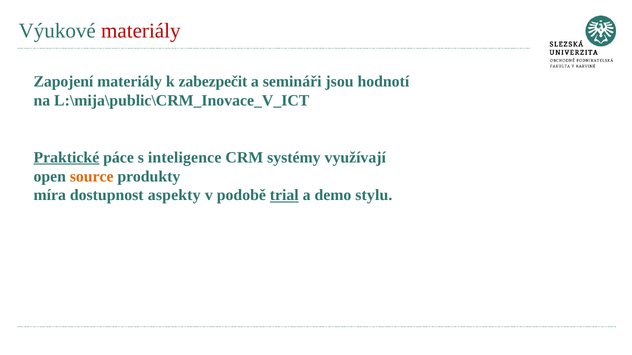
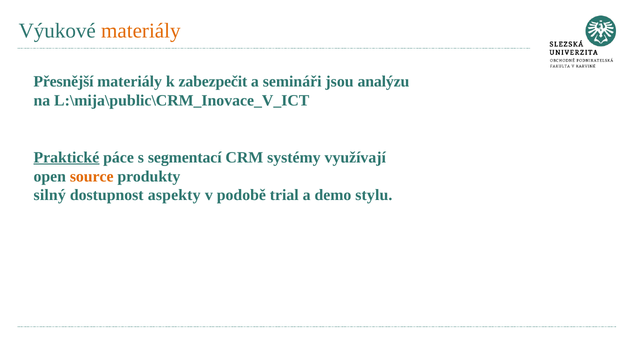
materiály at (141, 31) colour: red -> orange
Zapojení: Zapojení -> Přesnější
hodnotí: hodnotí -> analýzu
inteligence: inteligence -> segmentací
míra: míra -> silný
trial underline: present -> none
